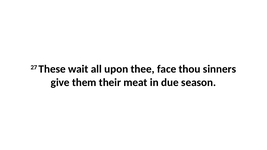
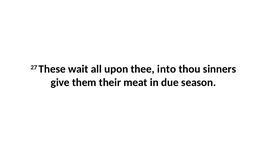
face: face -> into
